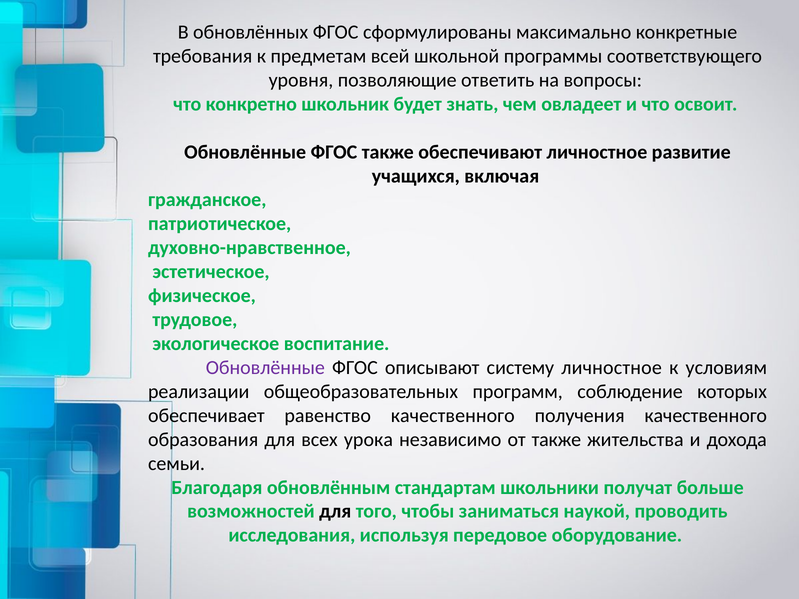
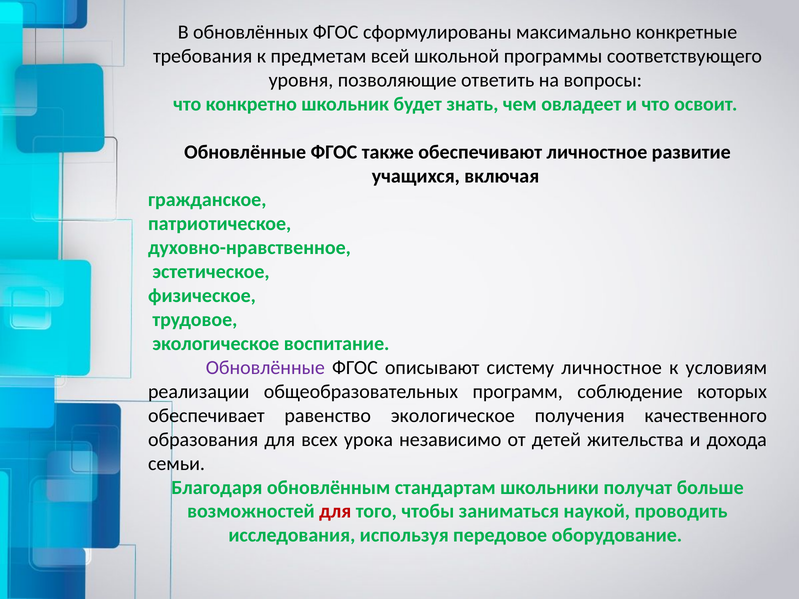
равенство качественного: качественного -> экологическое
от также: также -> детей
для at (335, 512) colour: black -> red
